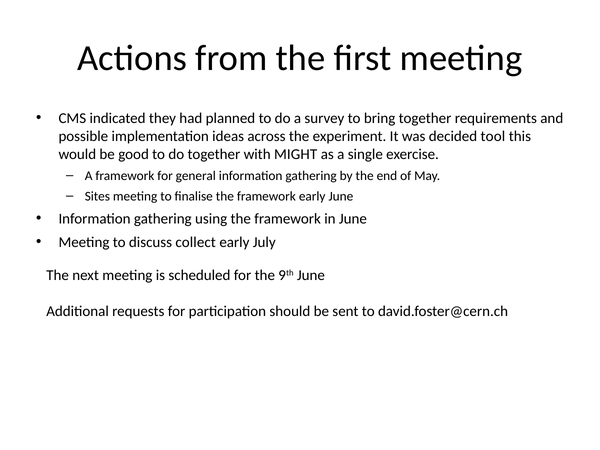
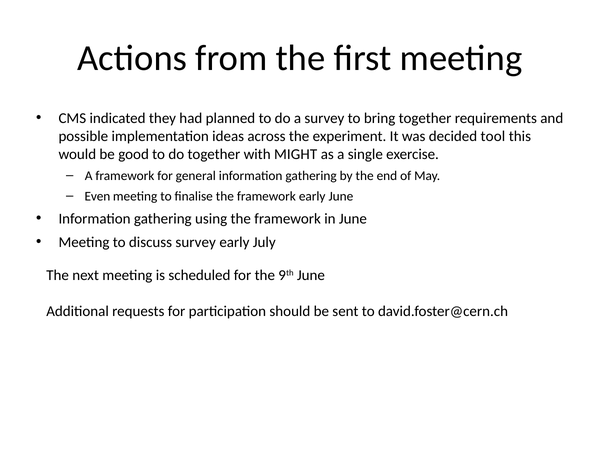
Sites: Sites -> Even
discuss collect: collect -> survey
